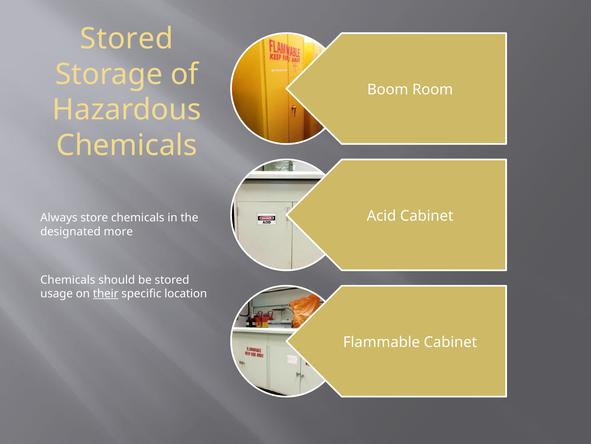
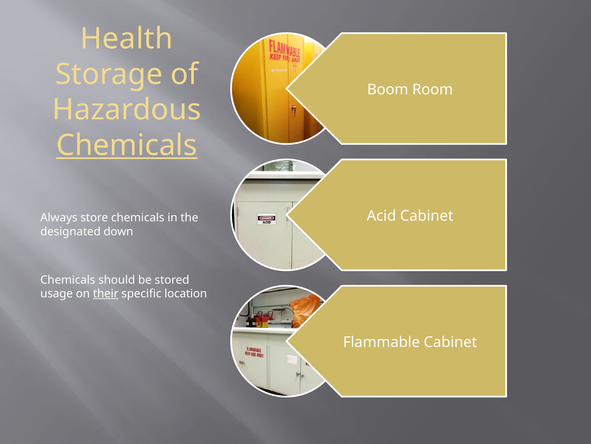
Stored at (127, 39): Stored -> Health
Chemicals at (127, 145) underline: none -> present
more: more -> down
